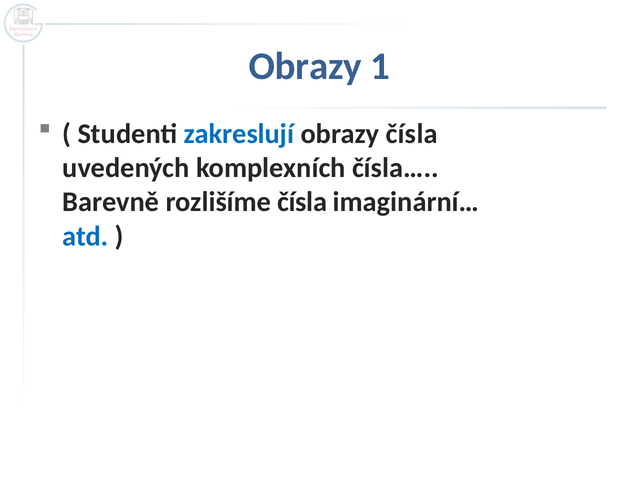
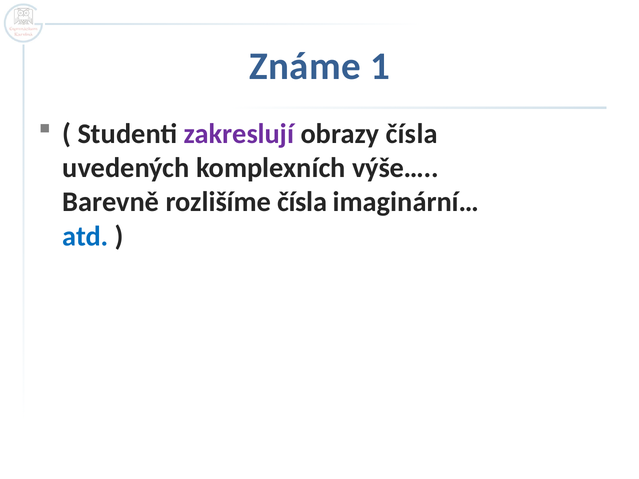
Obrazy at (305, 67): Obrazy -> Známe
zakreslují colour: blue -> purple
čísla…: čísla… -> výše…
